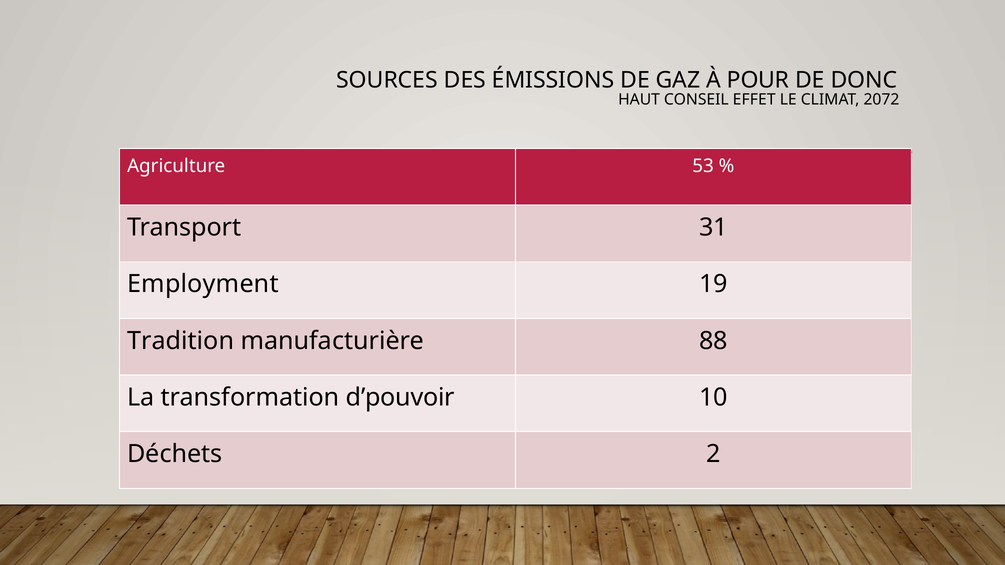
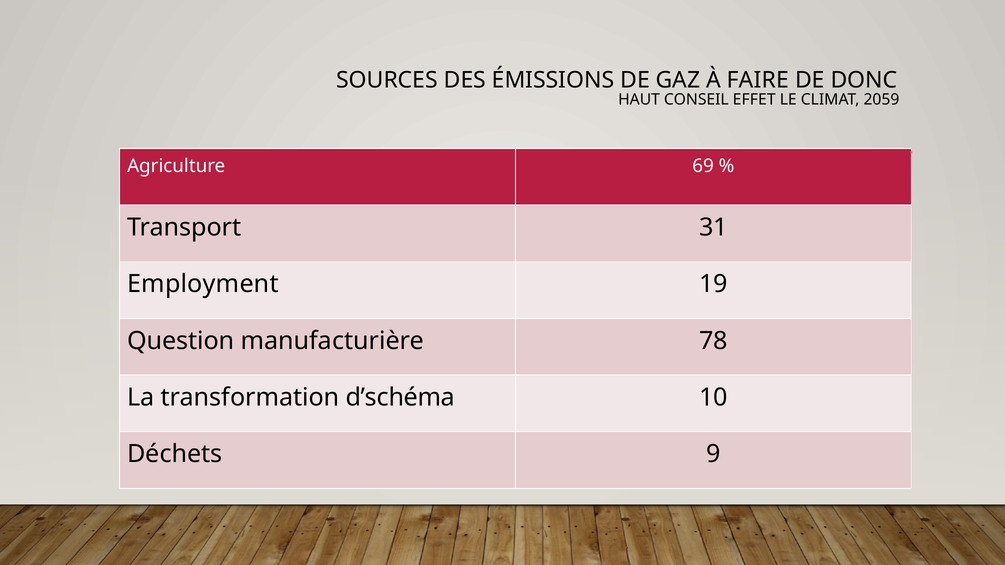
POUR: POUR -> FAIRE
2072: 2072 -> 2059
53: 53 -> 69
Tradition: Tradition -> Question
88: 88 -> 78
d’pouvoir: d’pouvoir -> d’schéma
2: 2 -> 9
